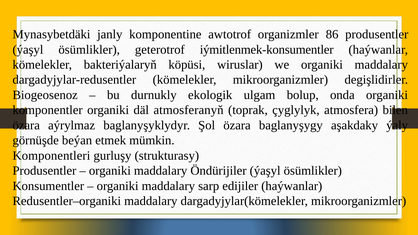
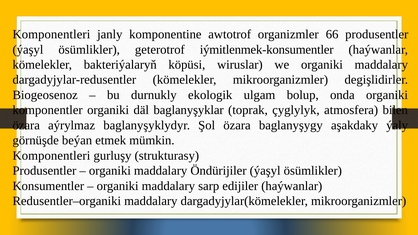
Mynasybetdäki at (51, 34): Mynasybetdäki -> Komponentleri
86: 86 -> 66
atmosferanyň: atmosferanyň -> baglanyşyklar
